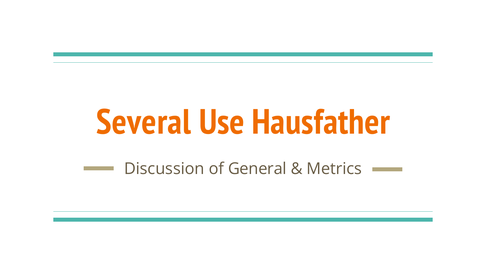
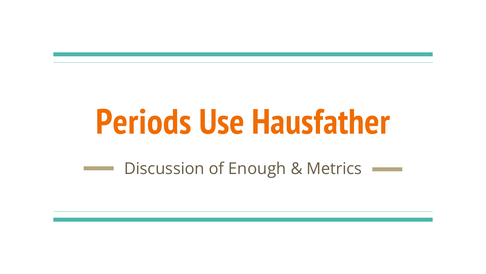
Several: Several -> Periods
General: General -> Enough
